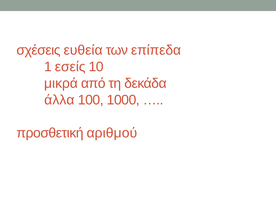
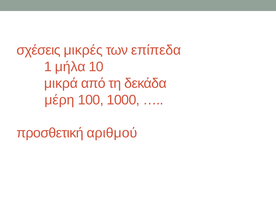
ευθεία: ευθεία -> μικρές
εσείς: εσείς -> μήλα
άλλα: άλλα -> μέρη
